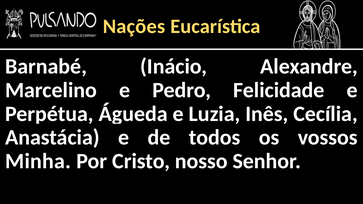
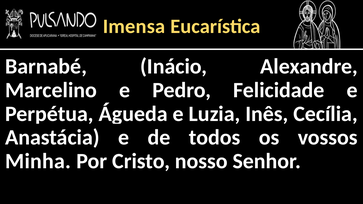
Nações: Nações -> Imensa
